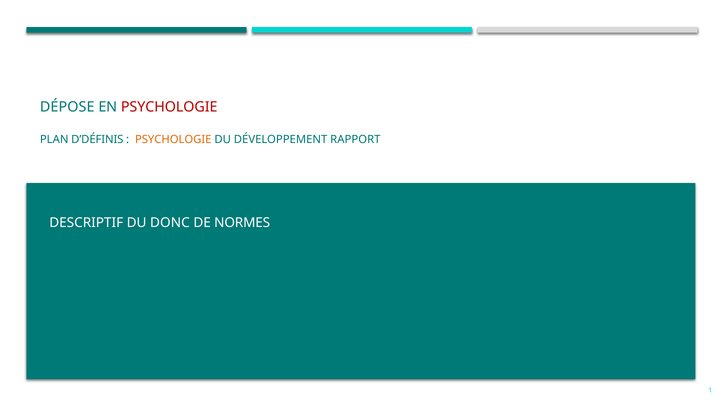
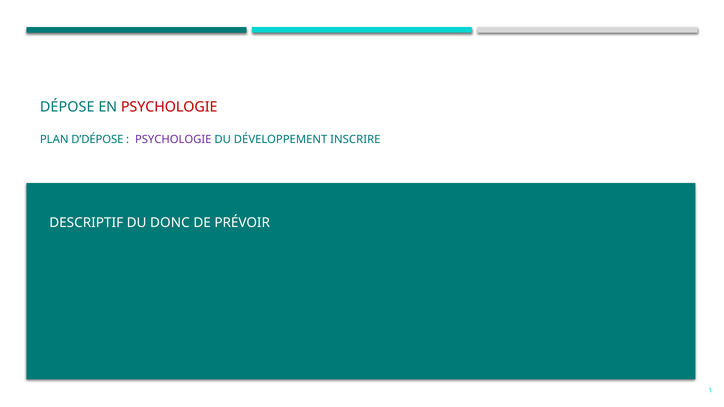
D’DÉFINIS: D’DÉFINIS -> D’DÉPOSE
PSYCHOLOGIE at (173, 140) colour: orange -> purple
RAPPORT: RAPPORT -> INSCRIRE
NORMES: NORMES -> PRÉVOIR
